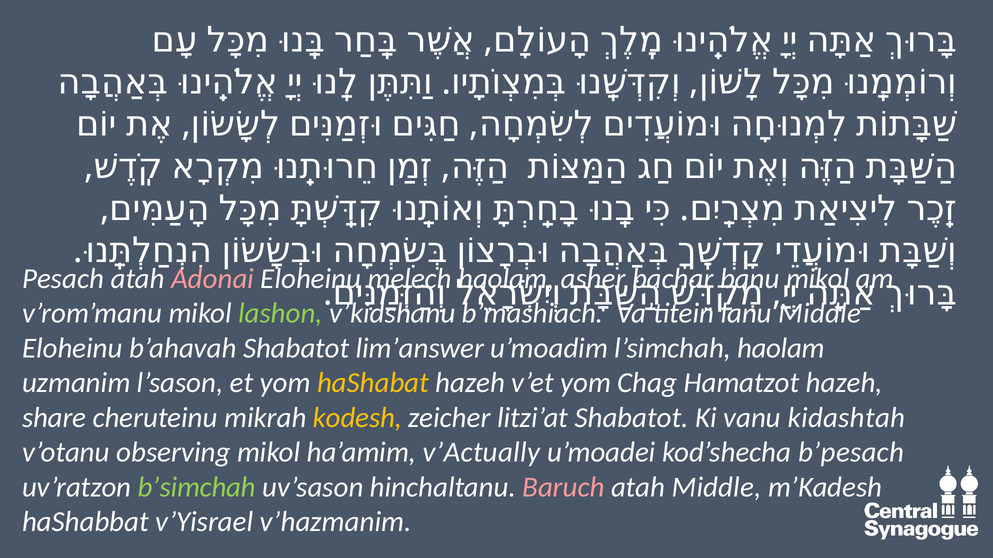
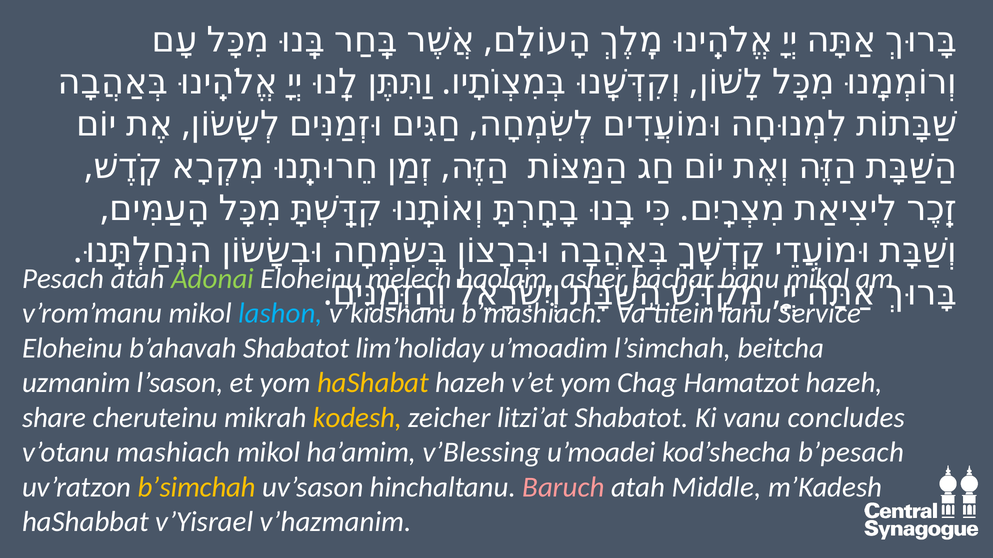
Adonai colour: pink -> light green
lashon colour: light green -> light blue
lanu Middle: Middle -> Service
lim’answer: lim’answer -> lim’holiday
l’simchah haolam: haolam -> beitcha
kidashtah: kidashtah -> concludes
observing: observing -> mashiach
v’Actually: v’Actually -> v’Blessing
b’simchah colour: light green -> yellow
